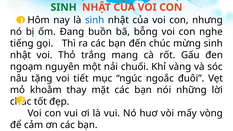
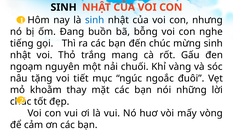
SINH at (64, 7) colour: green -> black
